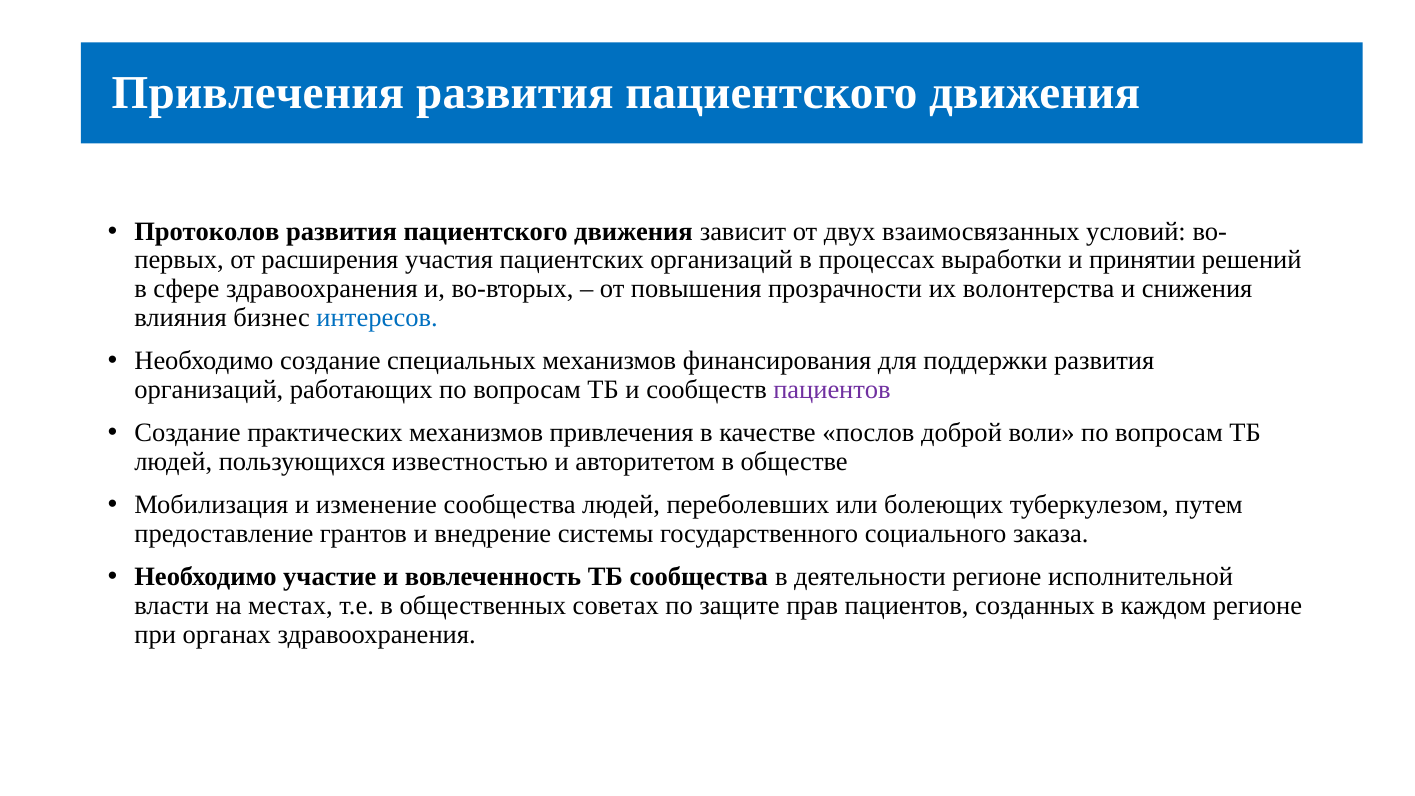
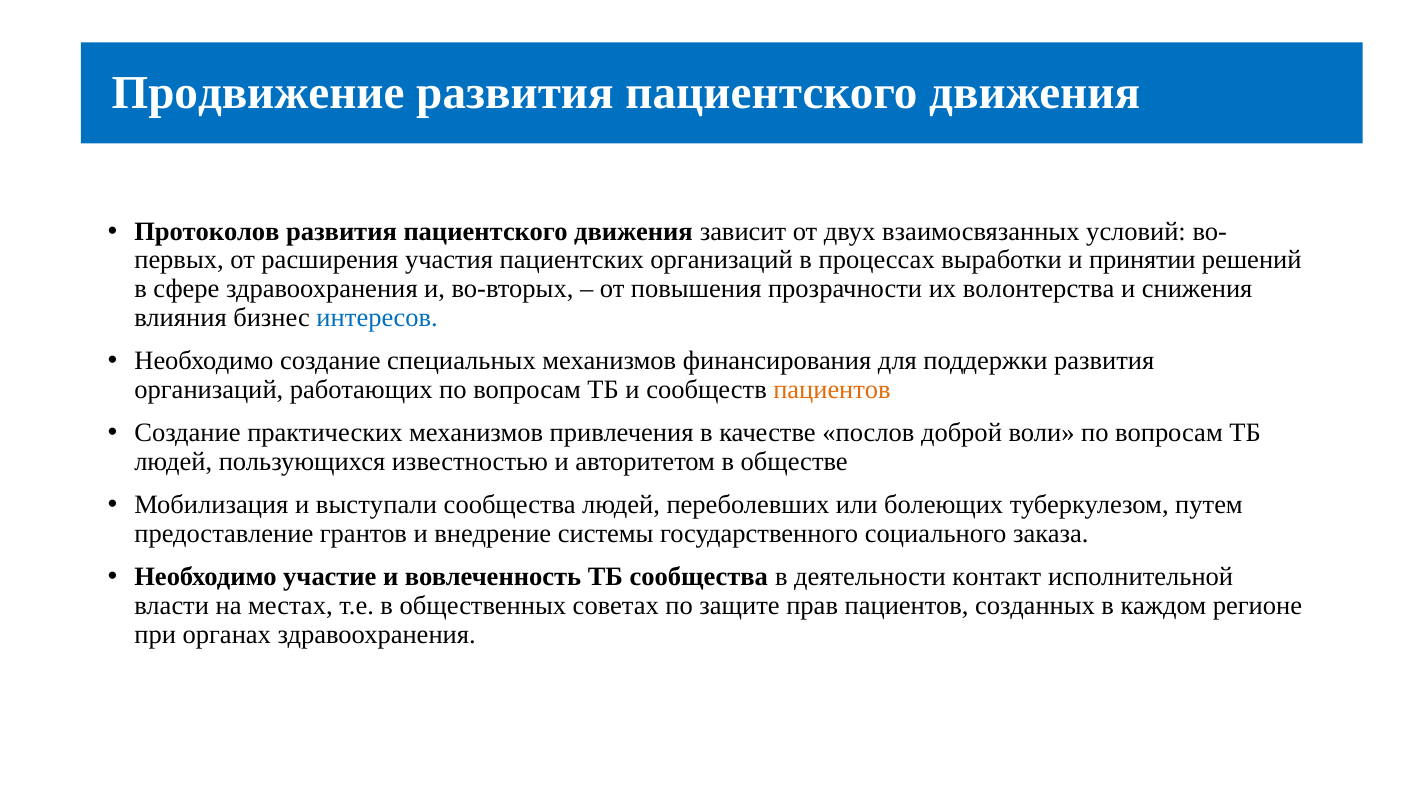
Привлечения at (258, 93): Привлечения -> Продвижение
пациентов at (832, 389) colour: purple -> orange
изменение: изменение -> выступали
деятельности регионе: регионе -> контакт
